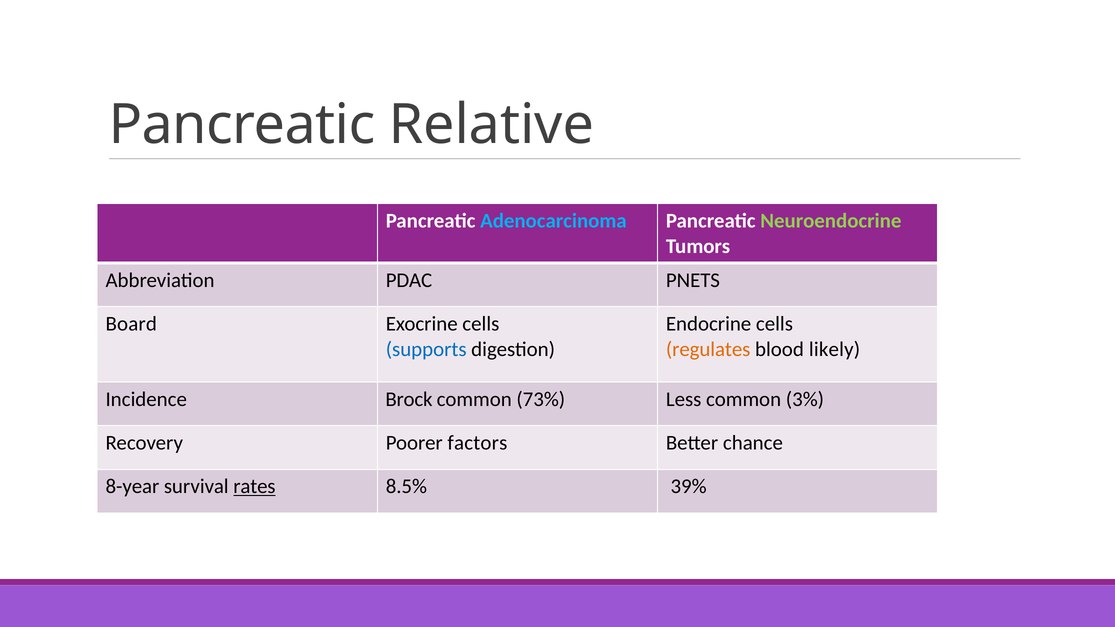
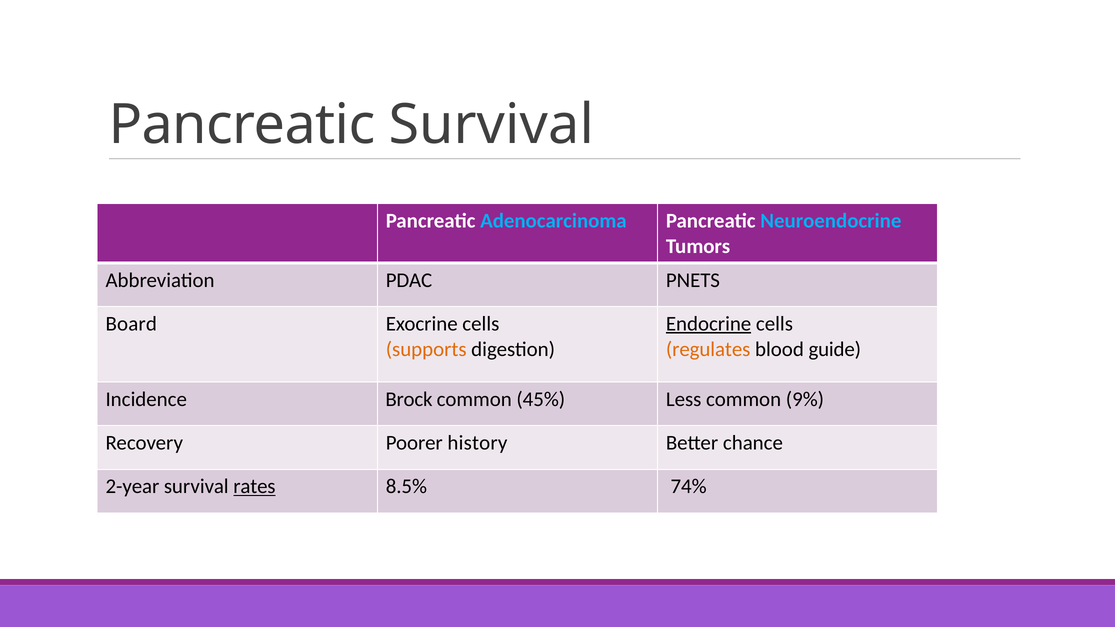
Pancreatic Relative: Relative -> Survival
Neuroendocrine colour: light green -> light blue
Endocrine underline: none -> present
supports colour: blue -> orange
likely: likely -> guide
73%: 73% -> 45%
3%: 3% -> 9%
factors: factors -> history
8-year: 8-year -> 2-year
39%: 39% -> 74%
